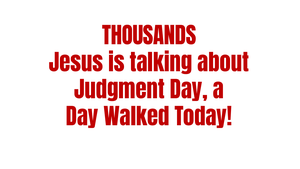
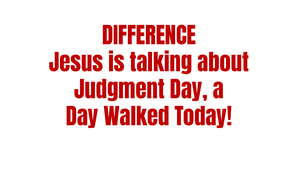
THOUSANDS: THOUSANDS -> DIFFERENCE
